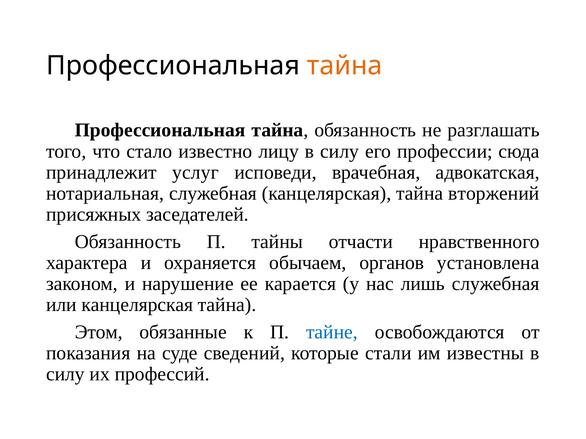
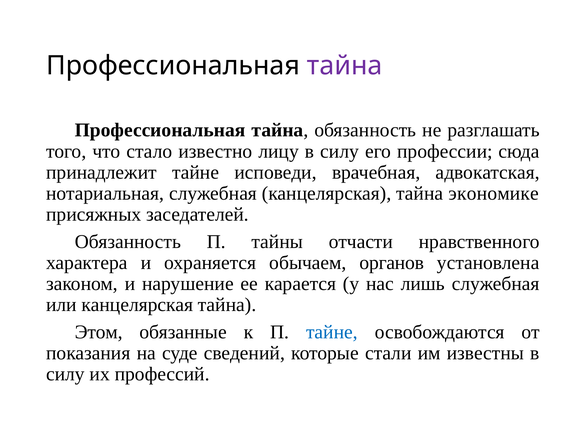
тайна at (345, 66) colour: orange -> purple
принадлежит услуг: услуг -> тайне
вторжений: вторжений -> экономике
